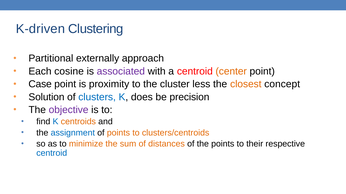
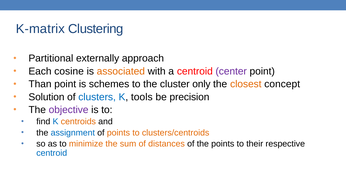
K-driven: K-driven -> K-matrix
associated colour: purple -> orange
center colour: orange -> purple
Case: Case -> Than
proximity: proximity -> schemes
less: less -> only
does: does -> tools
